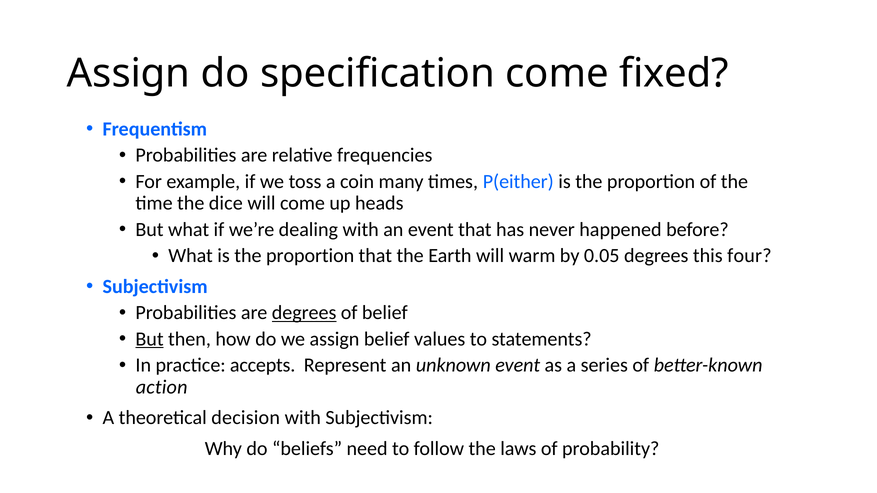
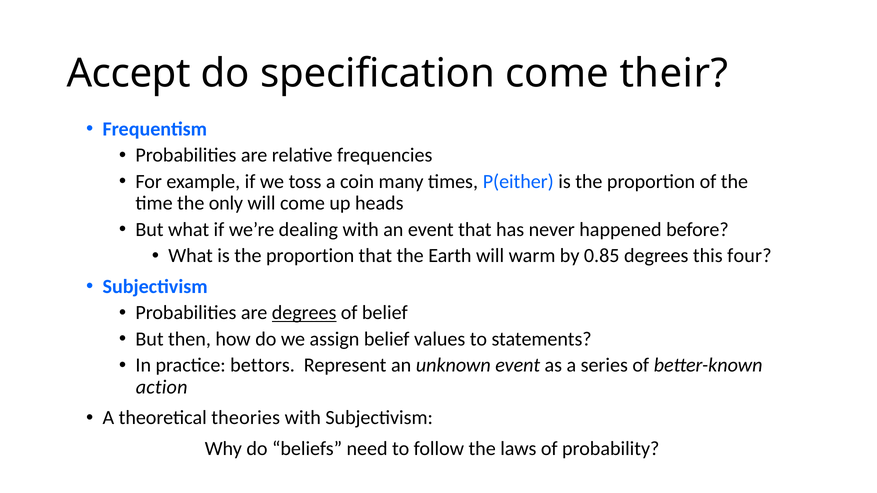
Assign at (129, 74): Assign -> Accept
fixed: fixed -> their
dice: dice -> only
0.05: 0.05 -> 0.85
But at (150, 339) underline: present -> none
accepts: accepts -> bettors
decision: decision -> theories
